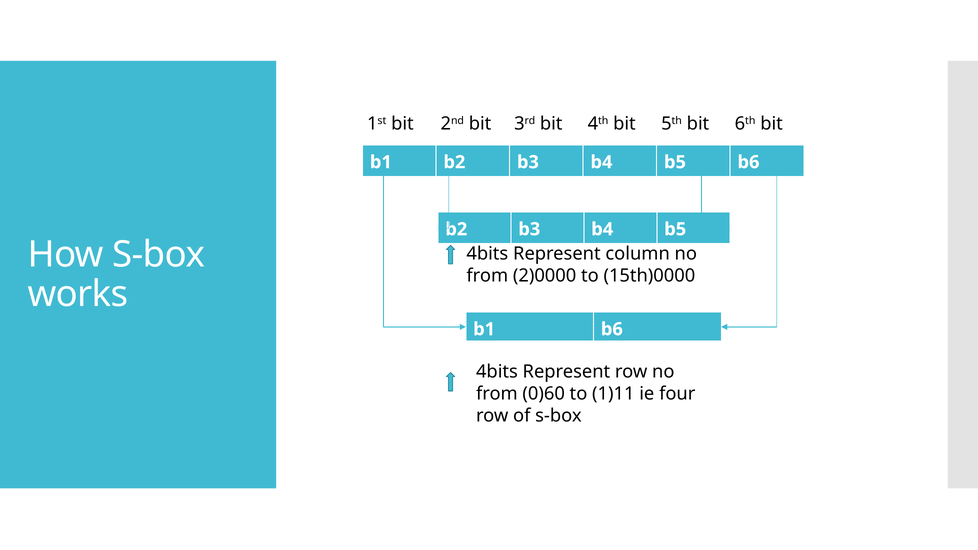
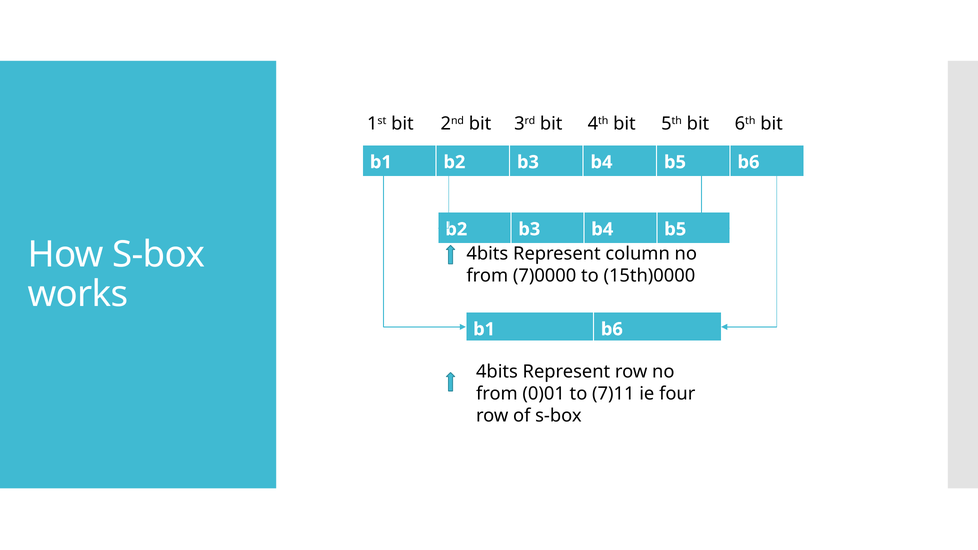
2)0000: 2)0000 -> 7)0000
0)60: 0)60 -> 0)01
1)11: 1)11 -> 7)11
